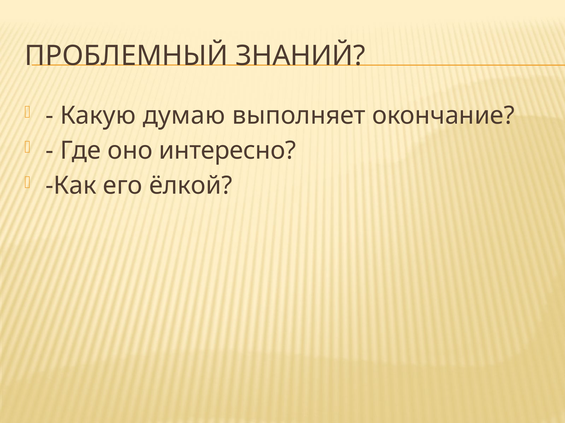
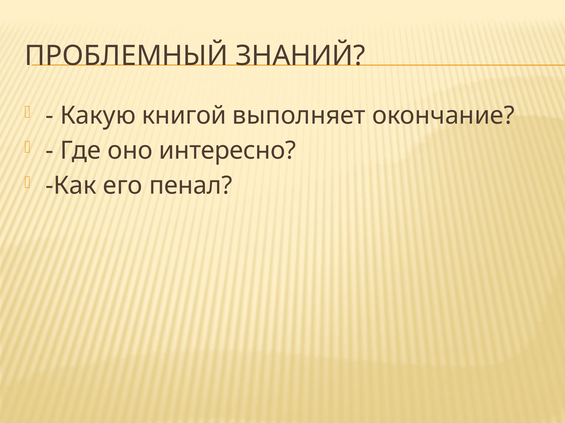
думаю: думаю -> книгой
ёлкой: ёлкой -> пенал
